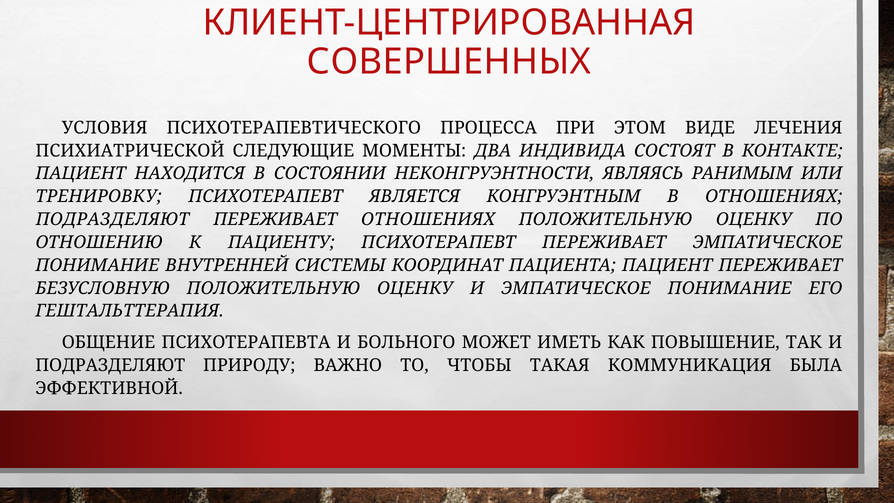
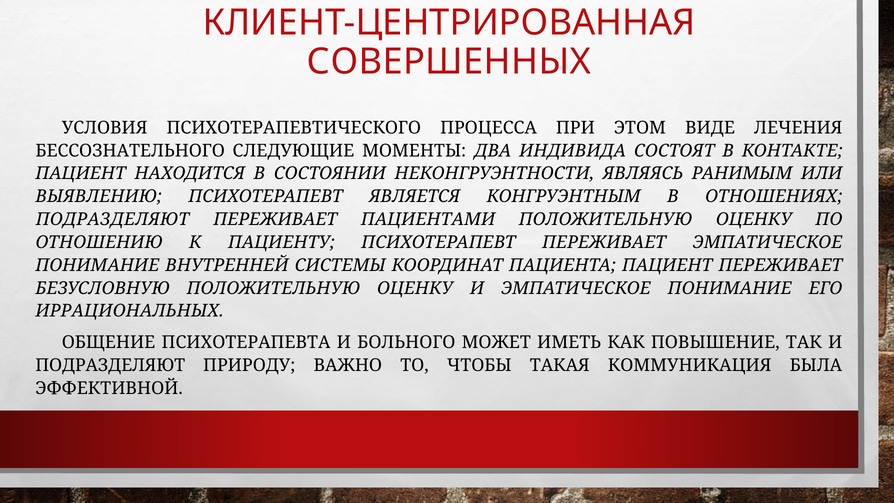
ПСИХИАТРИЧЕСКОЙ: ПСИХИАТРИЧЕСКОЙ -> БЕССОЗНАТЕЛЬНОГО
ТРЕНИРОВКУ: ТРЕНИРОВКУ -> ВЫЯВЛЕНИЮ
ПЕРЕЖИВАЕТ ОТНОШЕНИЯХ: ОТНОШЕНИЯХ -> ПАЦИЕНТАМИ
ГЕШТАЛЬТТЕРАПИЯ: ГЕШТАЛЬТТЕРАПИЯ -> ИРРАЦИОНАЛЬНЫХ
